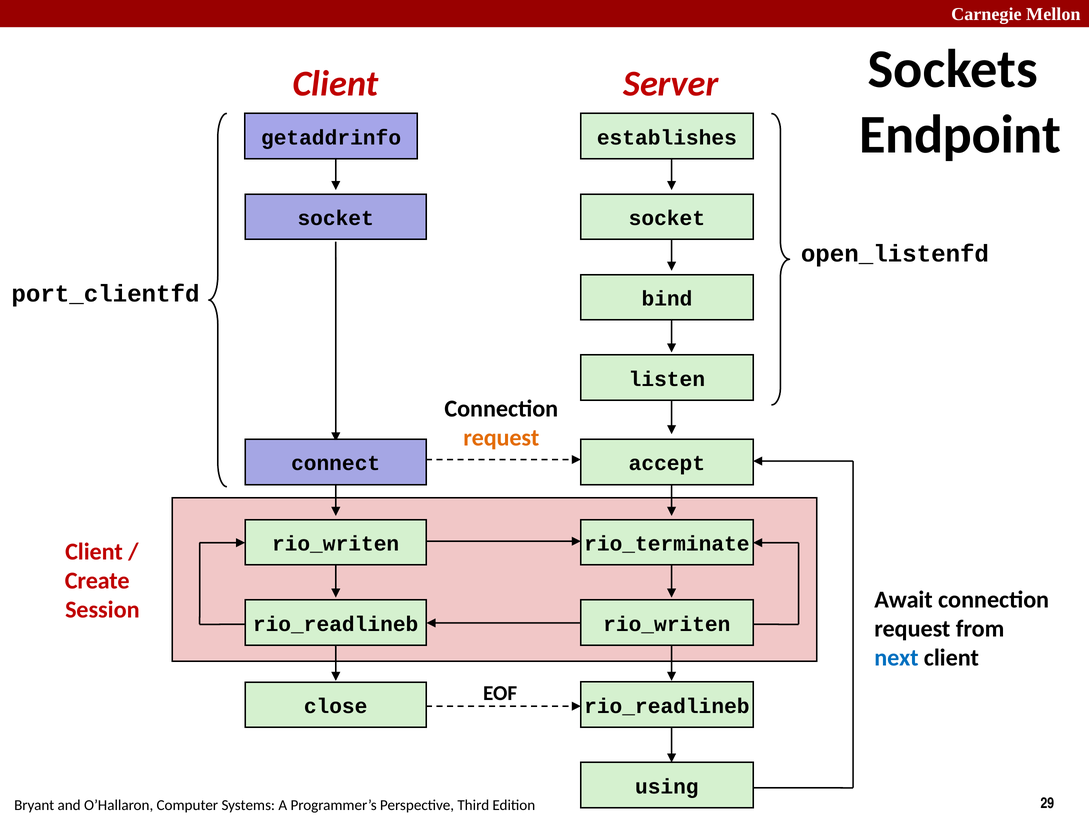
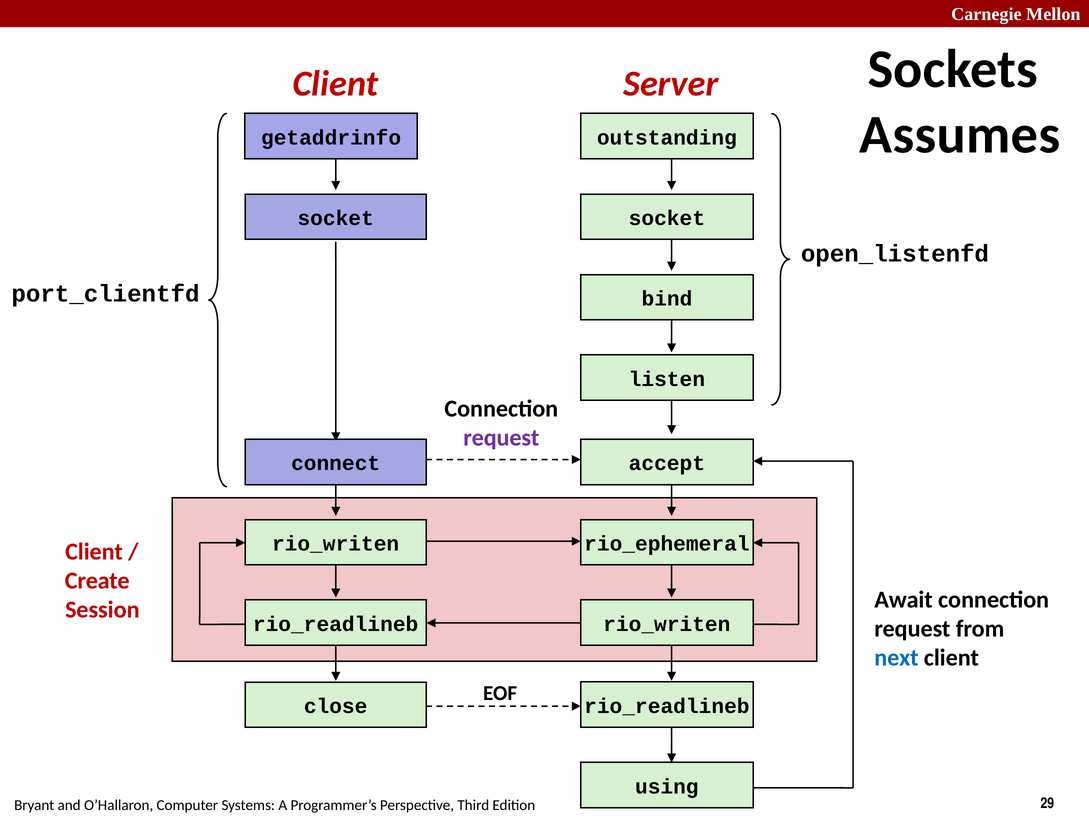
Endpoint: Endpoint -> Assumes
establishes: establishes -> outstanding
request at (501, 438) colour: orange -> purple
rio_terminate: rio_terminate -> rio_ephemeral
